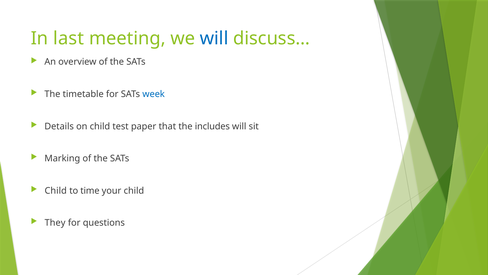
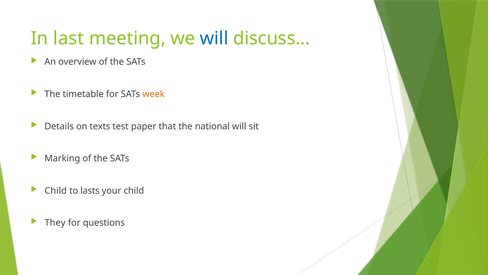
week colour: blue -> orange
on child: child -> texts
includes: includes -> national
time: time -> lasts
